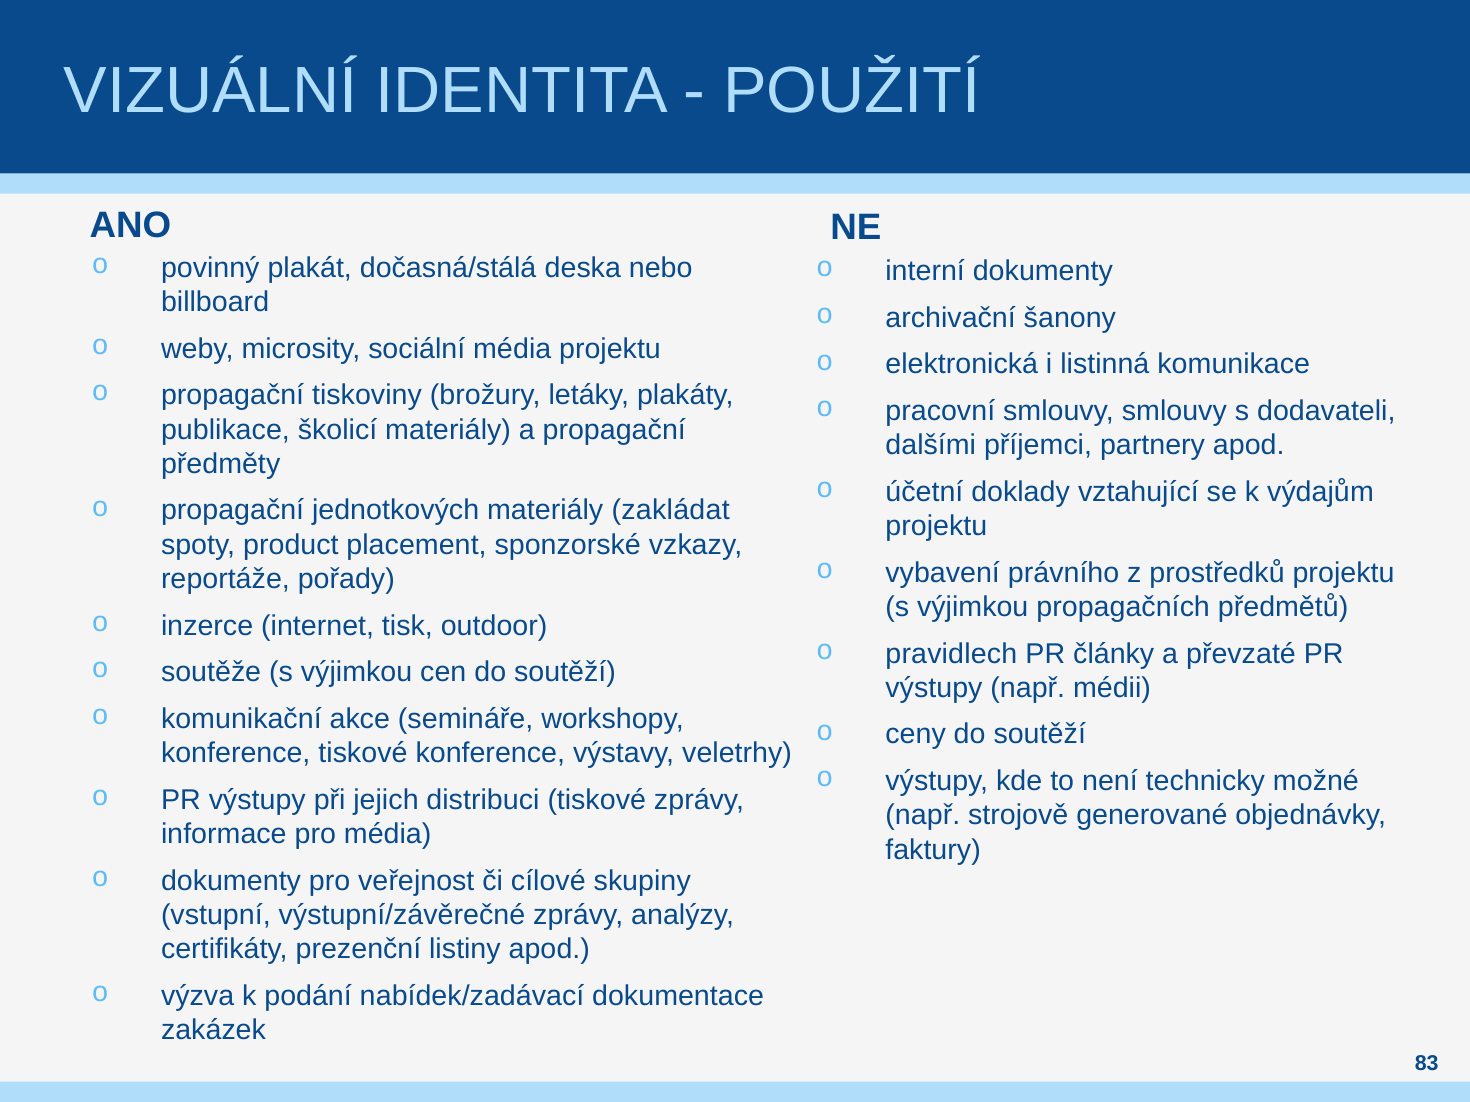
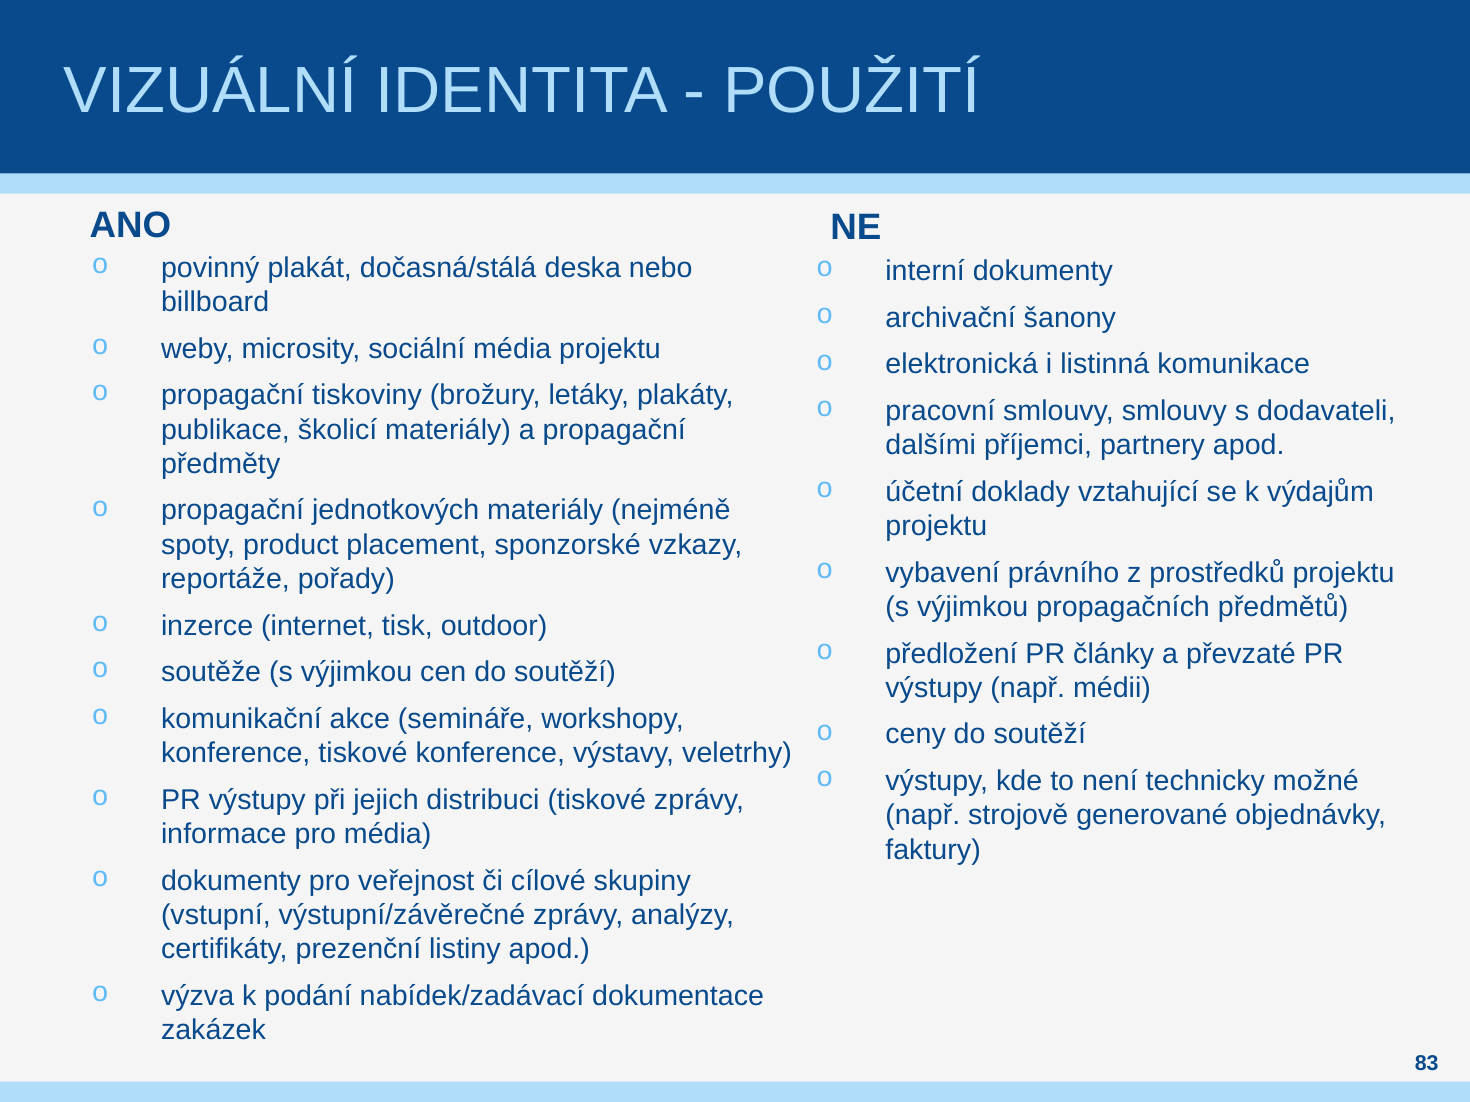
zakládat: zakládat -> nejméně
pravidlech: pravidlech -> předložení
